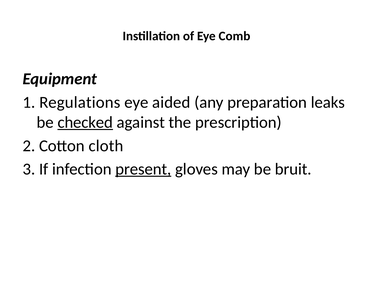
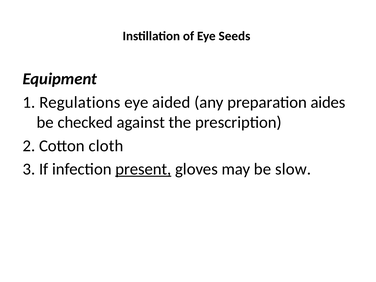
Comb: Comb -> Seeds
leaks: leaks -> aides
checked underline: present -> none
bruit: bruit -> slow
